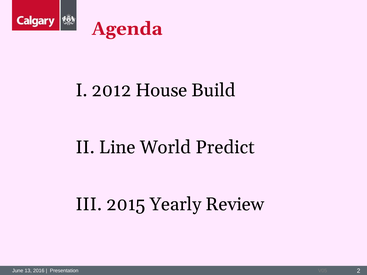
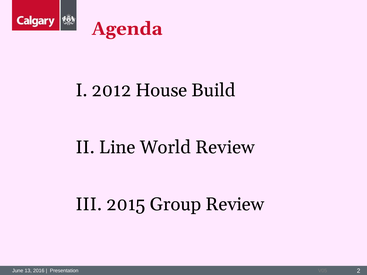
World Predict: Predict -> Review
Yearly: Yearly -> Group
